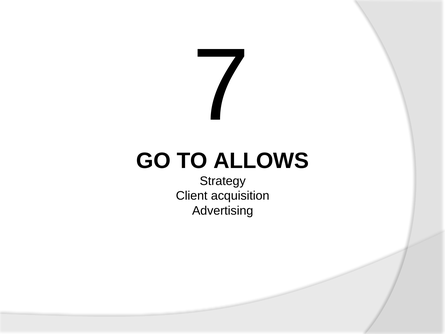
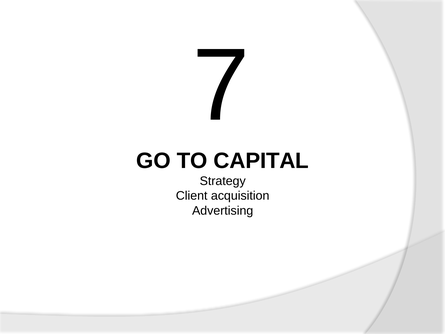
ALLOWS: ALLOWS -> CAPITAL
